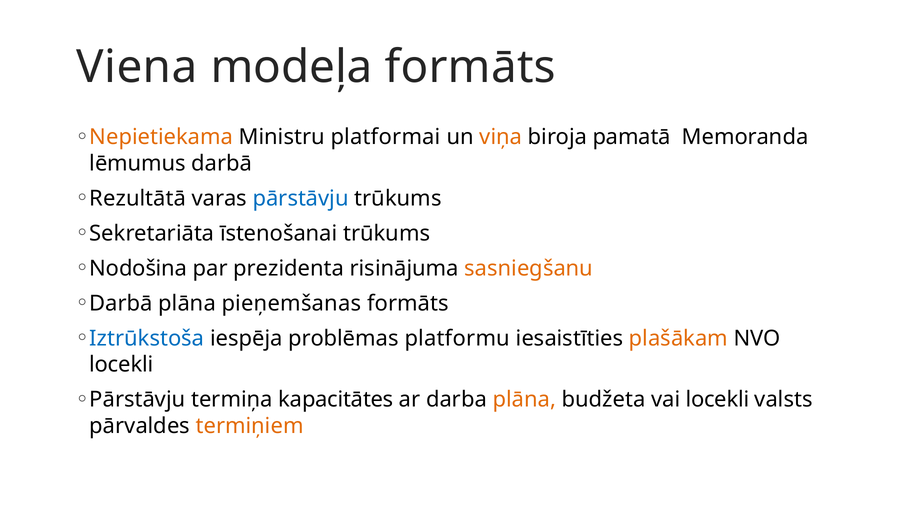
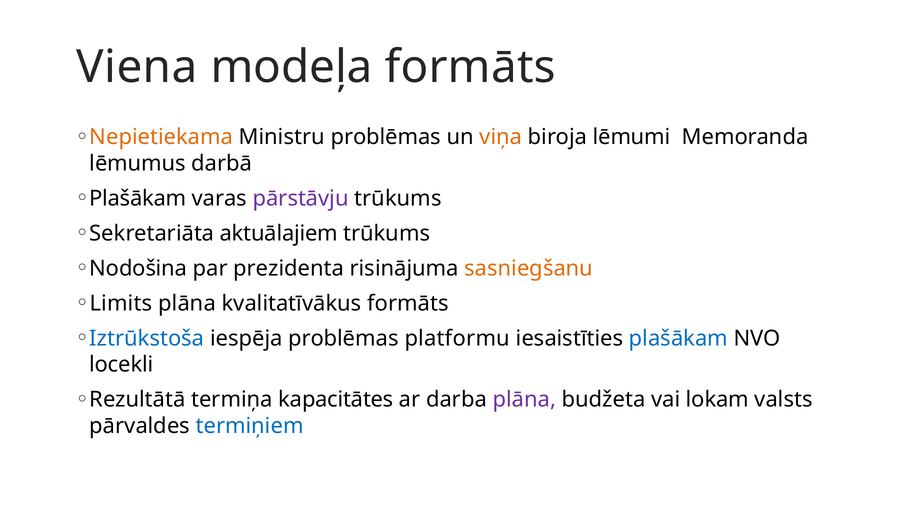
Ministru platformai: platformai -> problēmas
pamatā: pamatā -> lēmumi
Rezultātā at (138, 199): Rezultātā -> Plašākam
pārstāvju at (301, 199) colour: blue -> purple
īstenošanai: īstenošanai -> aktuālajiem
Darbā at (121, 304): Darbā -> Limits
pieņemšanas: pieņemšanas -> kvalitatīvākus
plašākam at (678, 339) colour: orange -> blue
Pārstāvju at (137, 400): Pārstāvju -> Rezultātā
plāna at (524, 400) colour: orange -> purple
vai locekli: locekli -> lokam
termiņiem colour: orange -> blue
